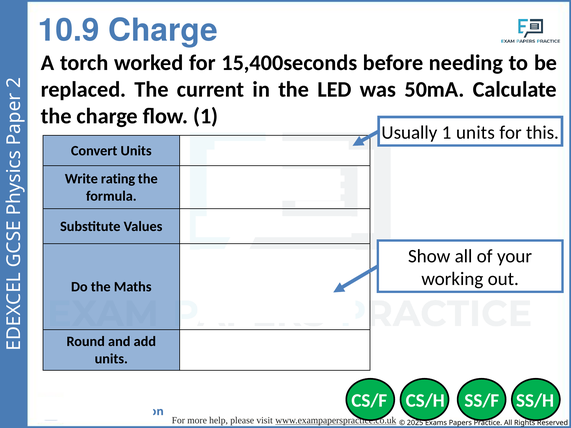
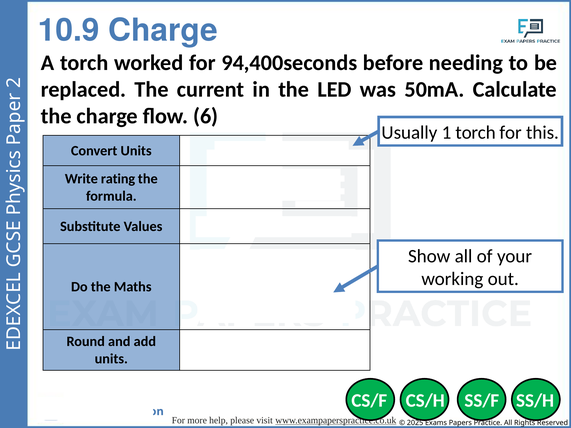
15,400seconds: 15,400seconds -> 94,400seconds
flow 1: 1 -> 6
1 units: units -> torch
